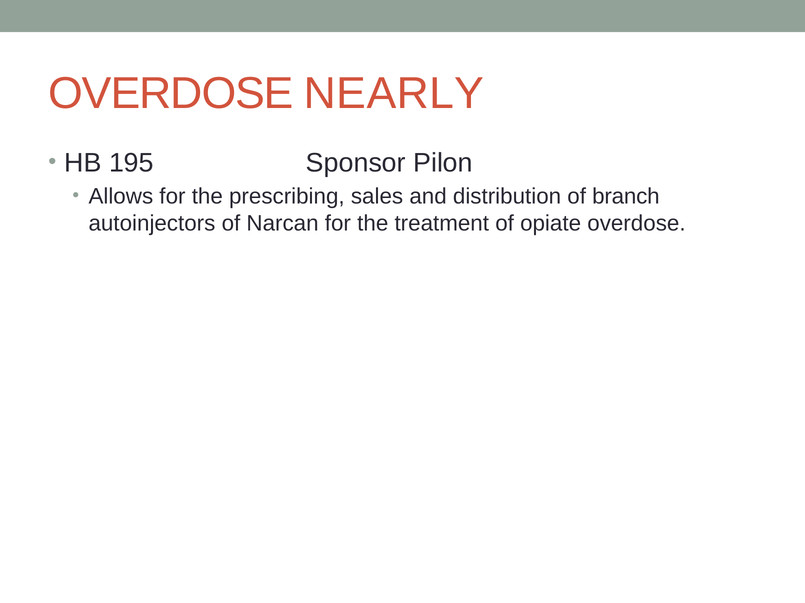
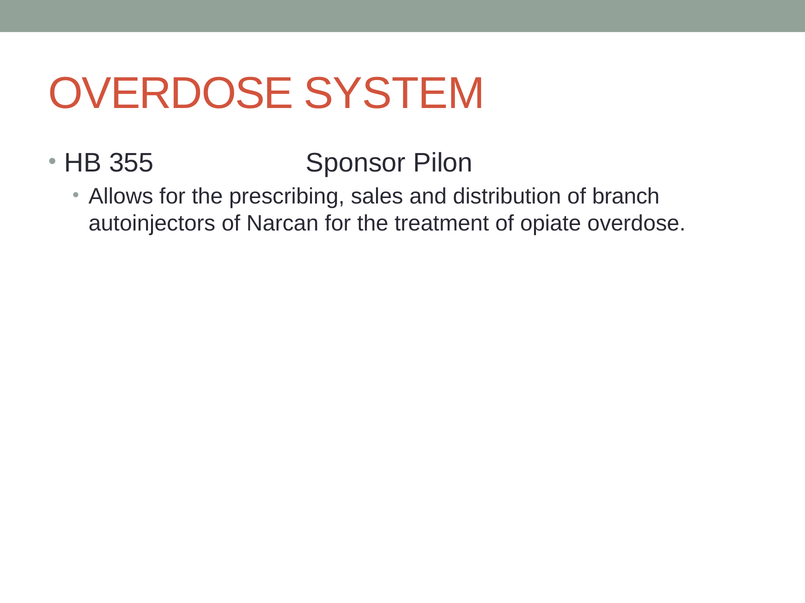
NEARLY: NEARLY -> SYSTEM
195: 195 -> 355
